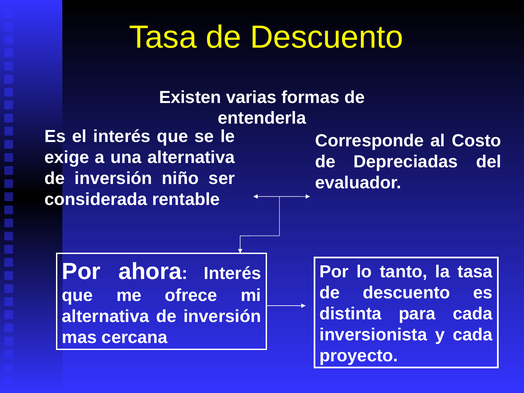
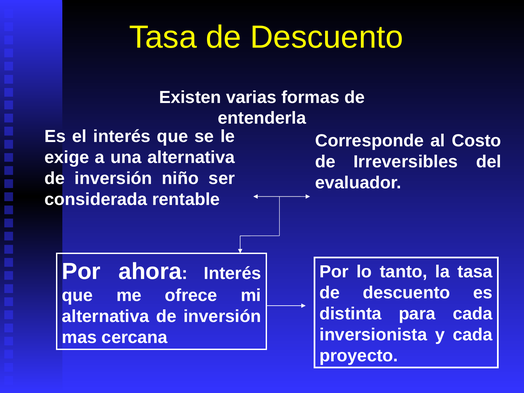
Depreciadas: Depreciadas -> Irreversibles
